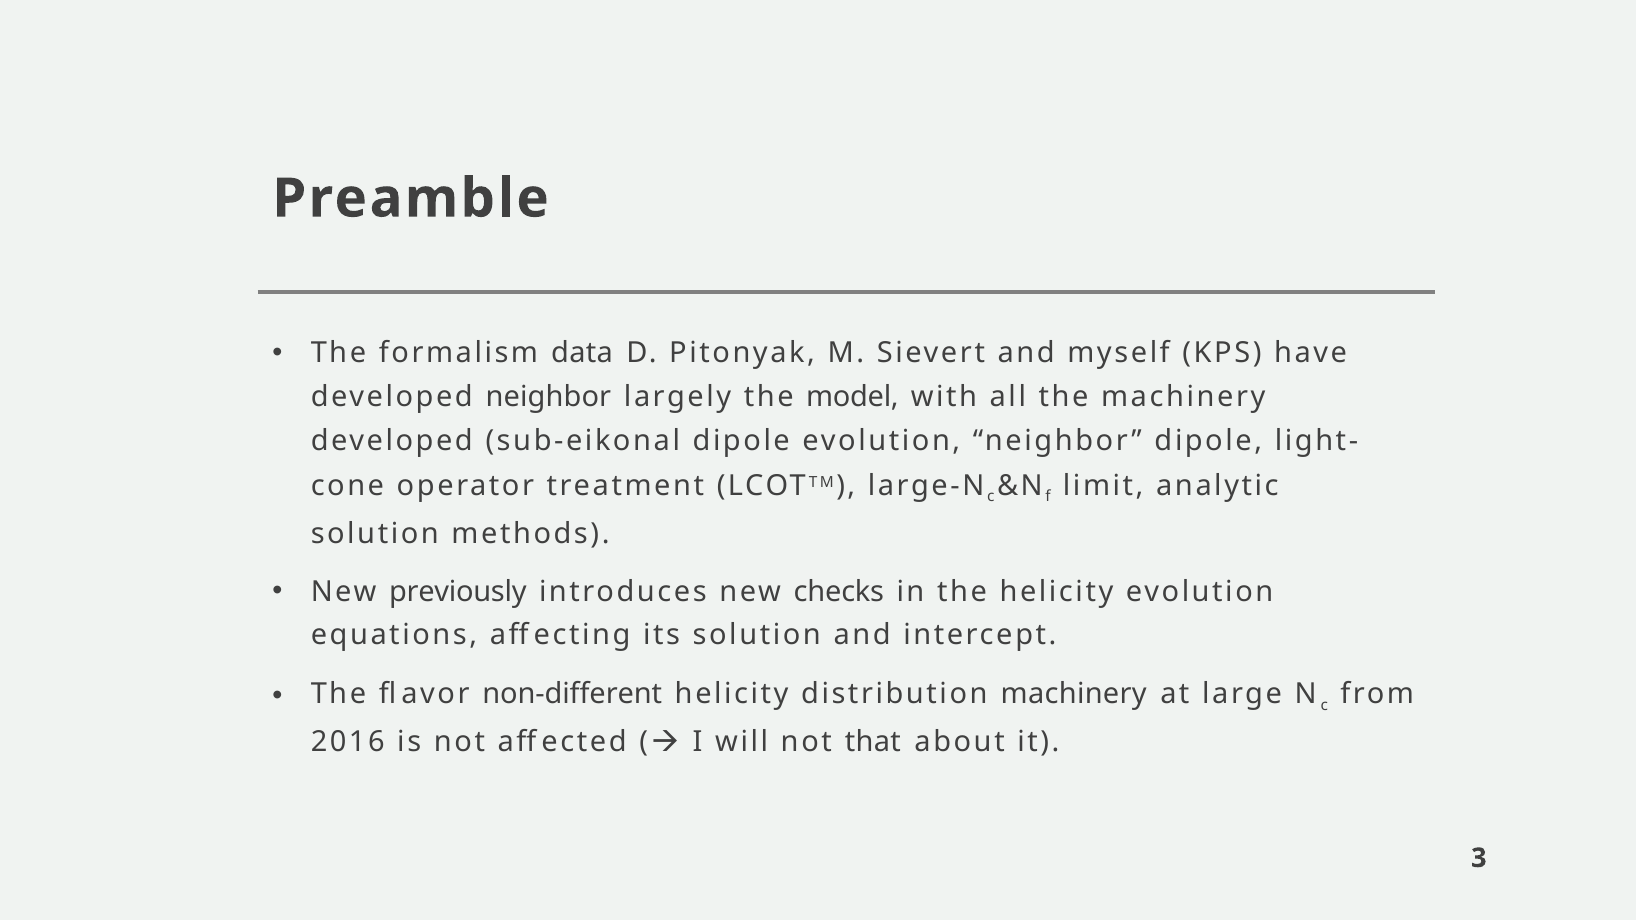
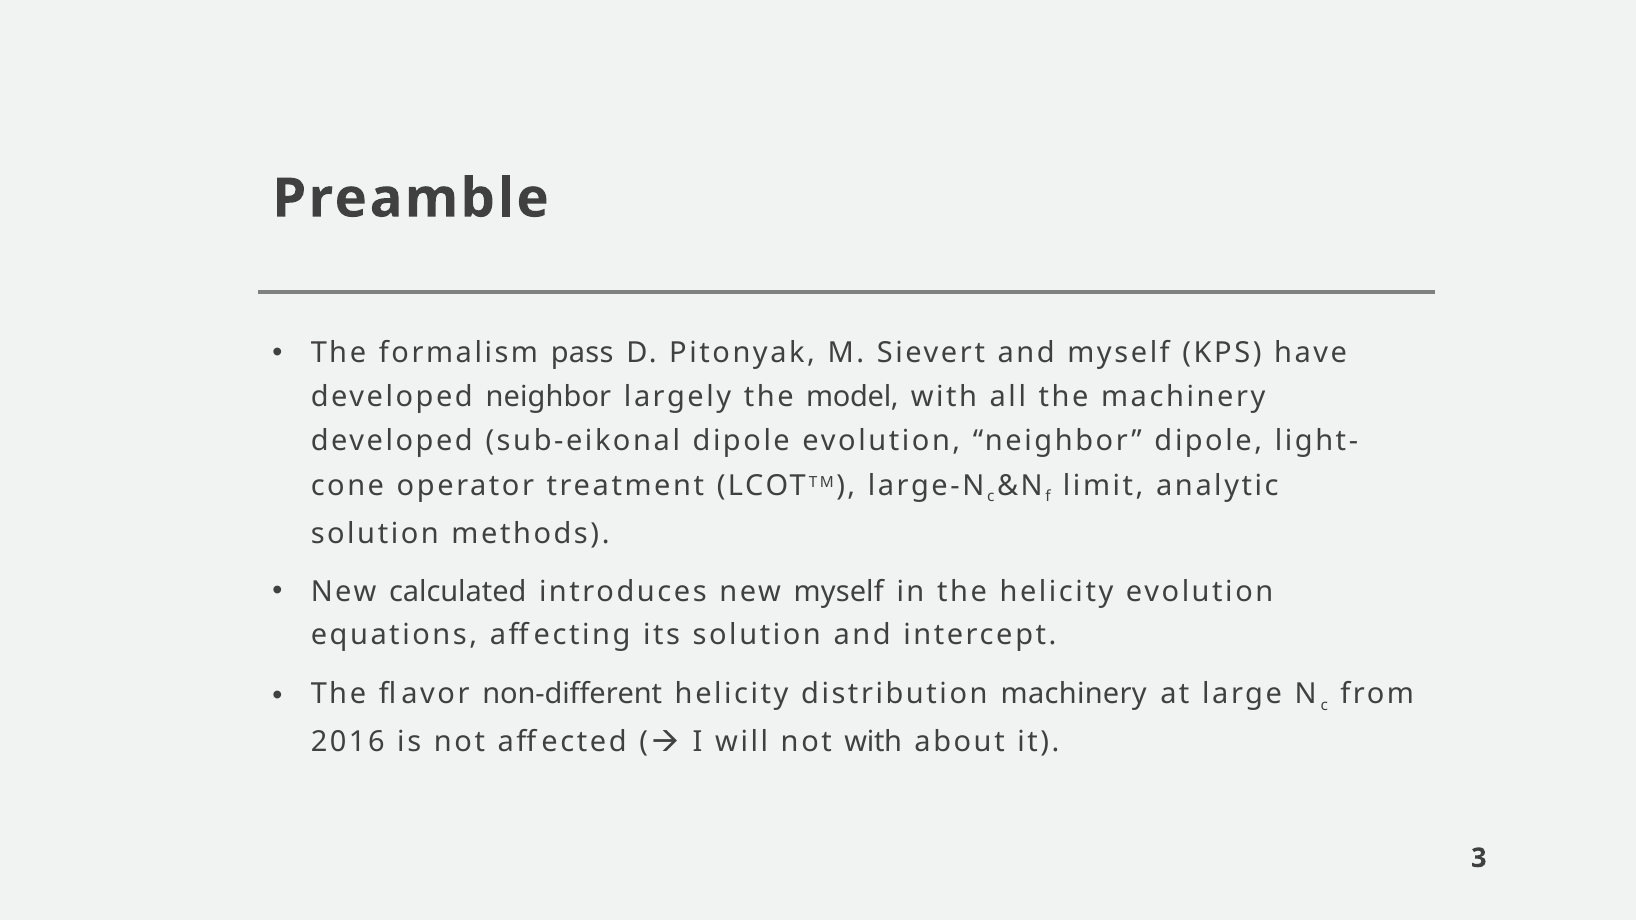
data: data -> pass
previously: previously -> calculated
new checks: checks -> myself
not that: that -> with
